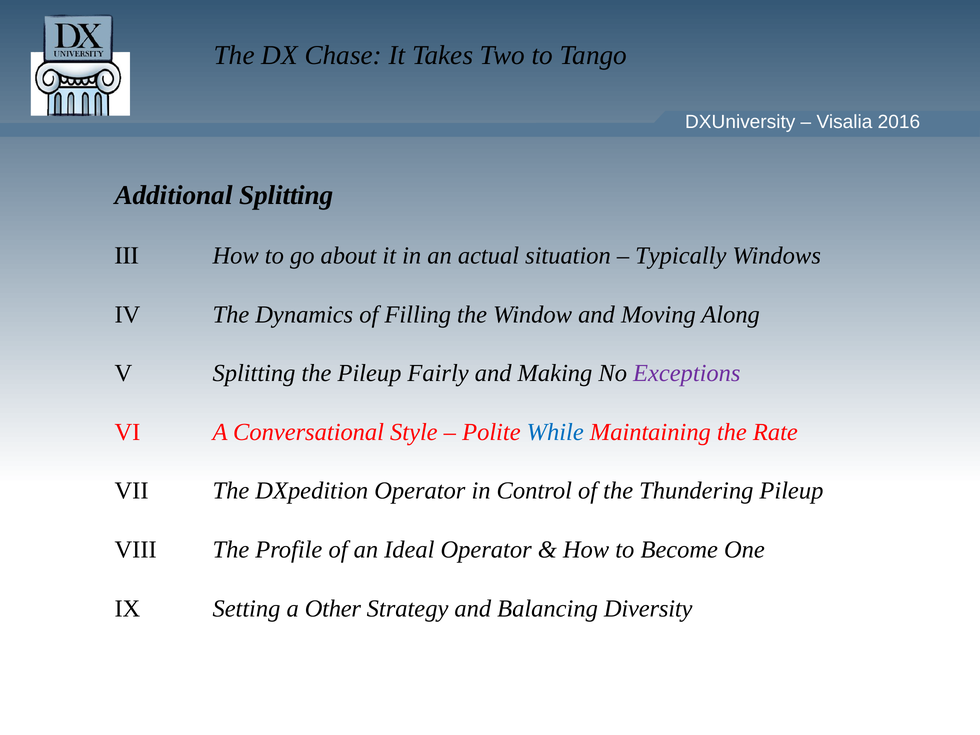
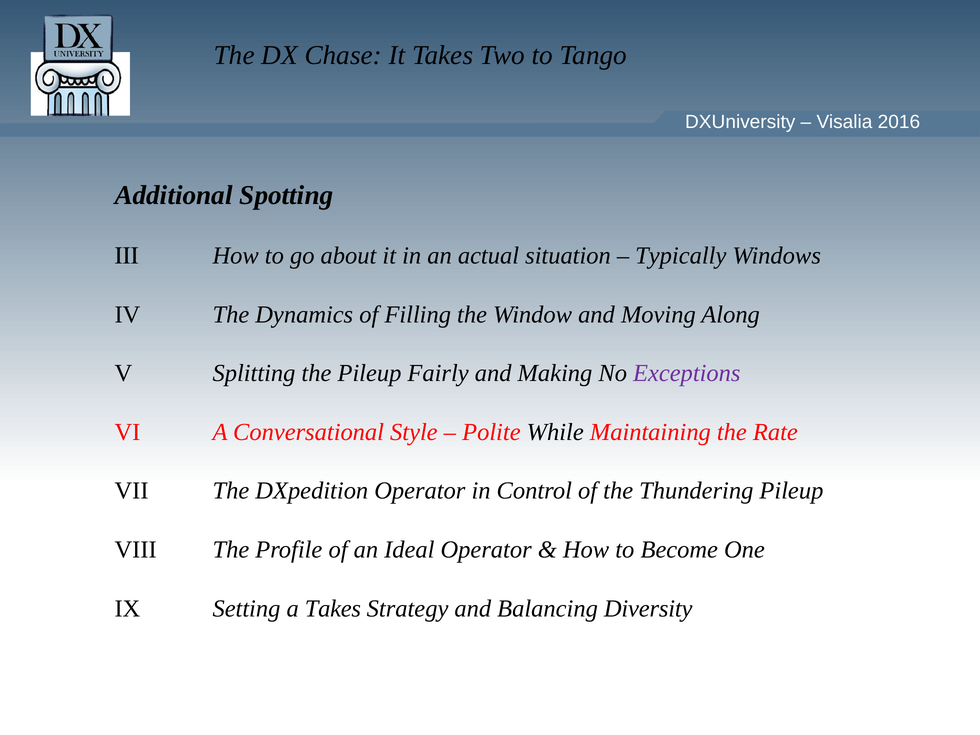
Additional Splitting: Splitting -> Spotting
While colour: blue -> black
a Other: Other -> Takes
